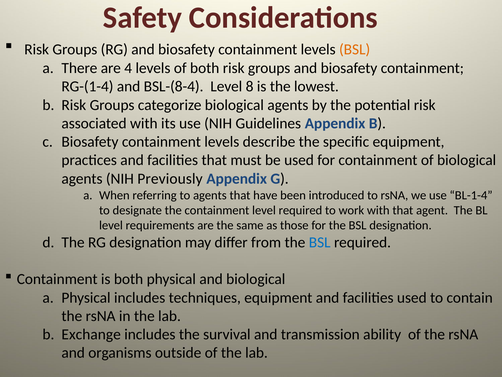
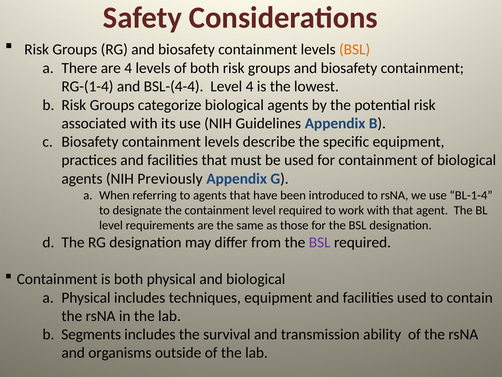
BSL-(8-4: BSL-(8-4 -> BSL-(4-4
Level 8: 8 -> 4
BSL at (320, 242) colour: blue -> purple
Exchange: Exchange -> Segments
